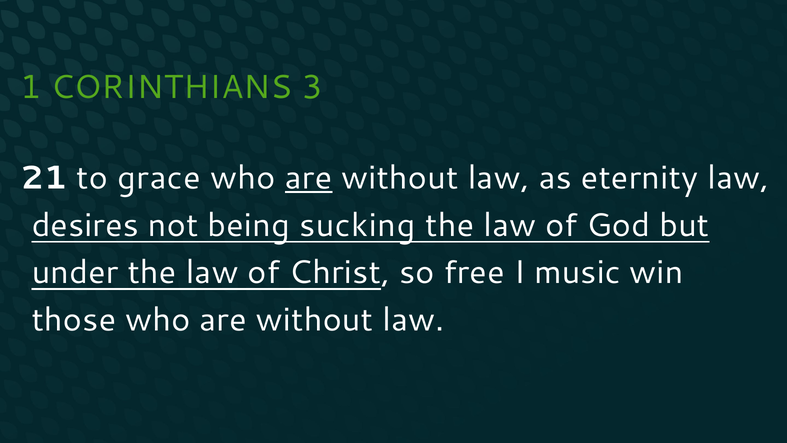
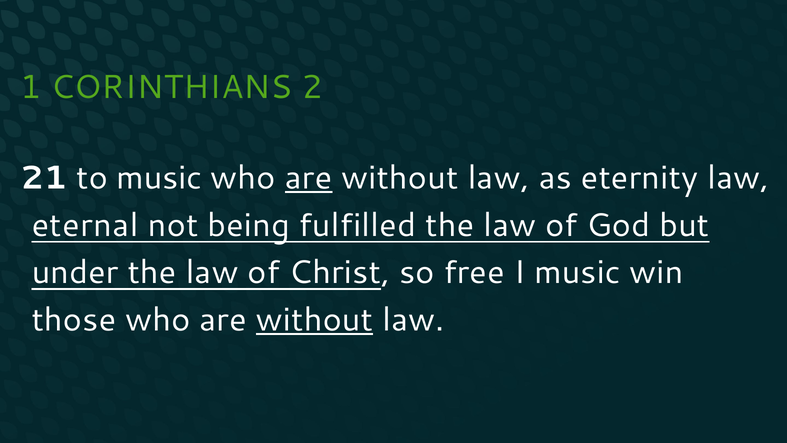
3: 3 -> 2
to grace: grace -> music
desires: desires -> eternal
sucking: sucking -> fulfilled
without at (314, 320) underline: none -> present
